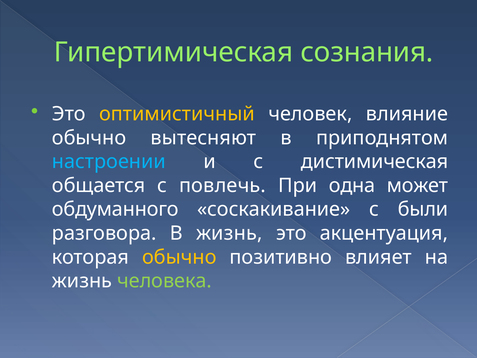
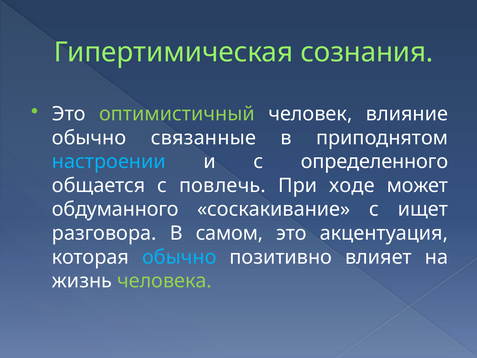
оптимистичный colour: yellow -> light green
вытесняют: вытесняют -> связанные
дистимическая: дистимическая -> определенного
одна: одна -> ходе
были: были -> ищет
В жизнь: жизнь -> самом
обычно at (179, 257) colour: yellow -> light blue
